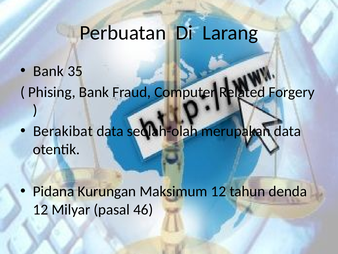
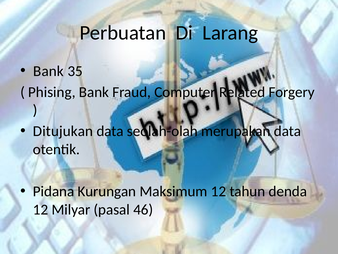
Berakibat: Berakibat -> Ditujukan
